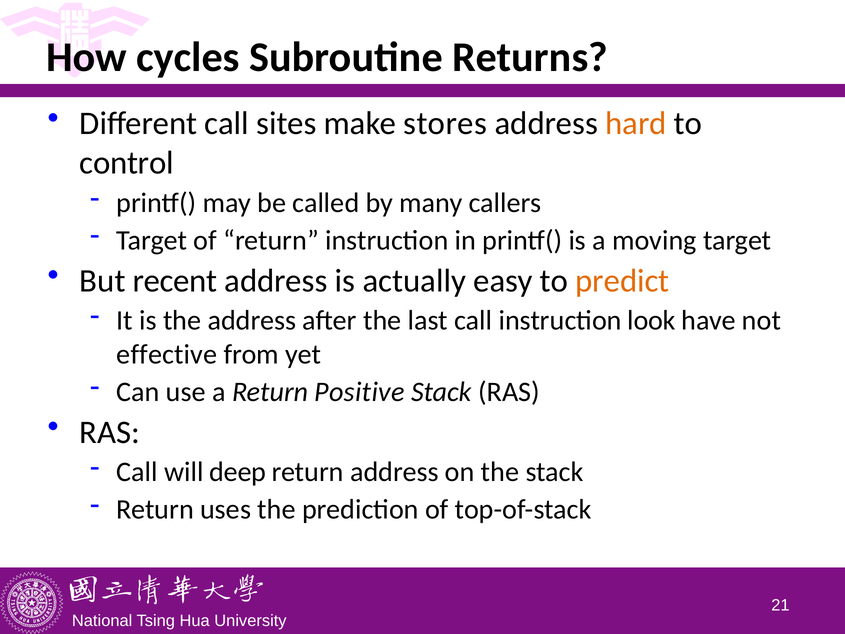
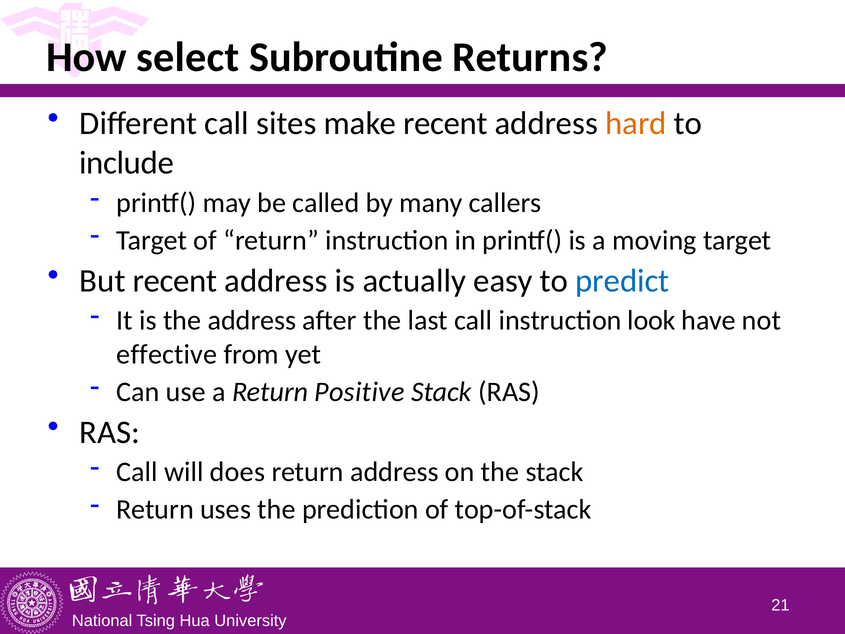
cycles: cycles -> select
make stores: stores -> recent
control: control -> include
predict colour: orange -> blue
deep: deep -> does
